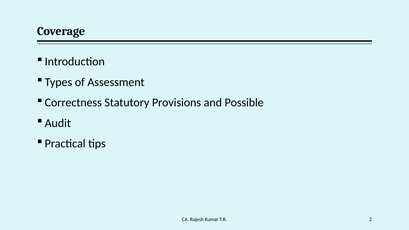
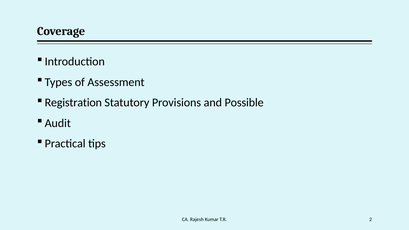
Correctness: Correctness -> Registration
